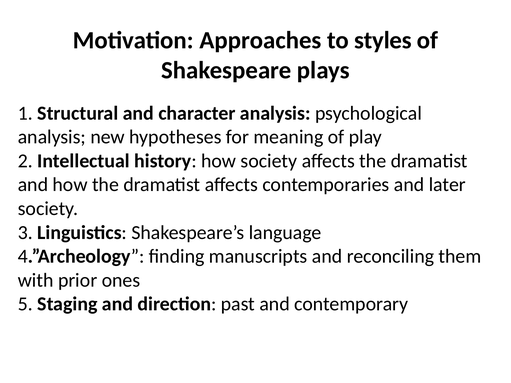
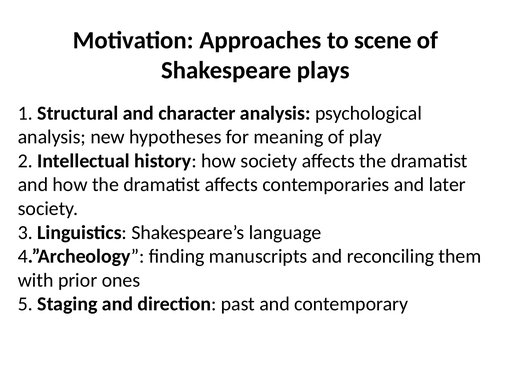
styles: styles -> scene
